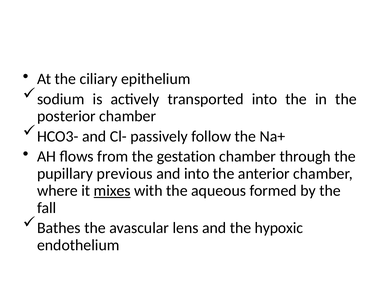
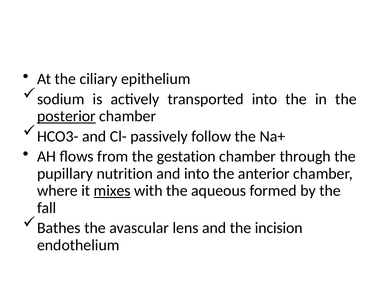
posterior underline: none -> present
previous: previous -> nutrition
hypoxic: hypoxic -> incision
